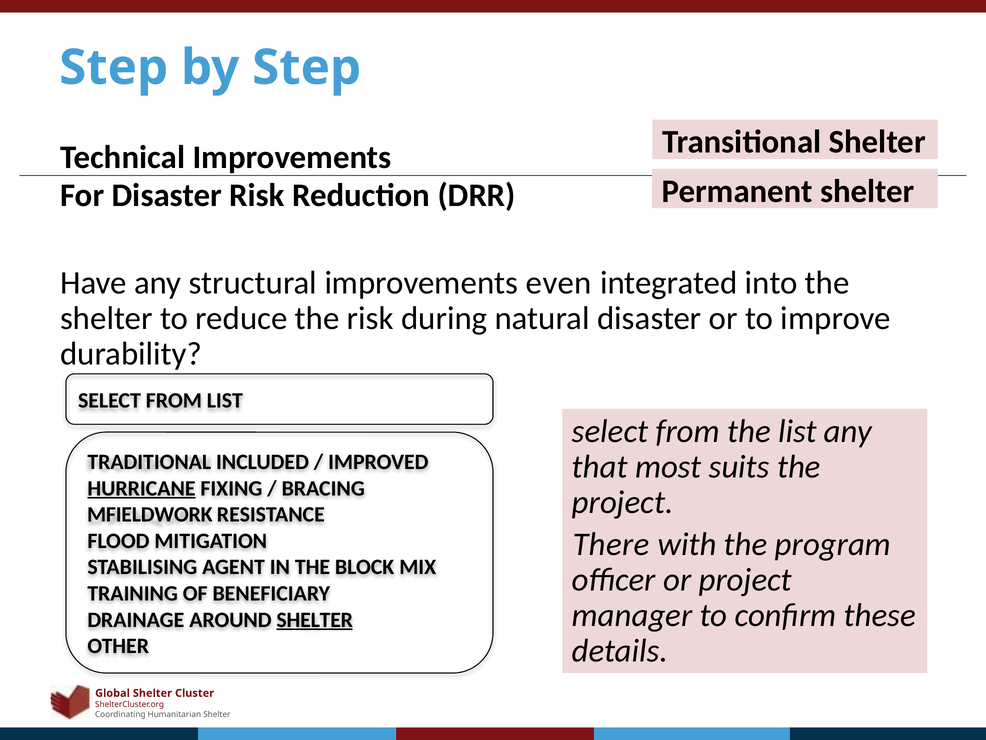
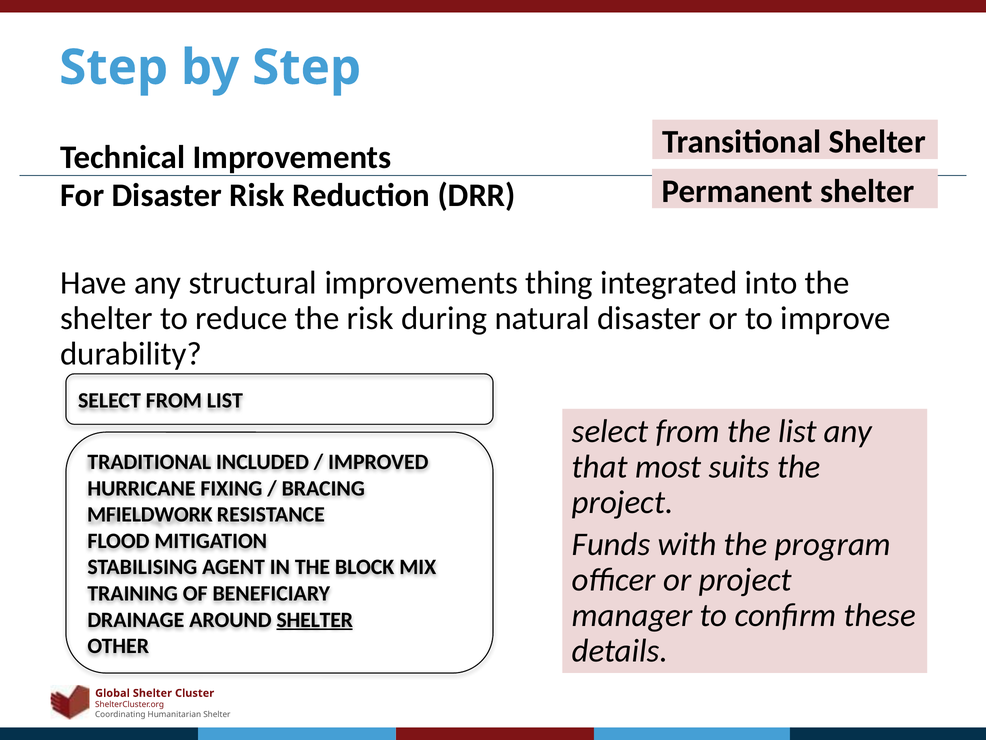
even: even -> thing
HURRICANE underline: present -> none
There: There -> Funds
